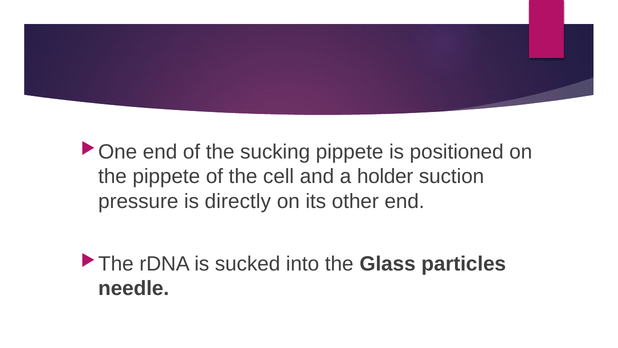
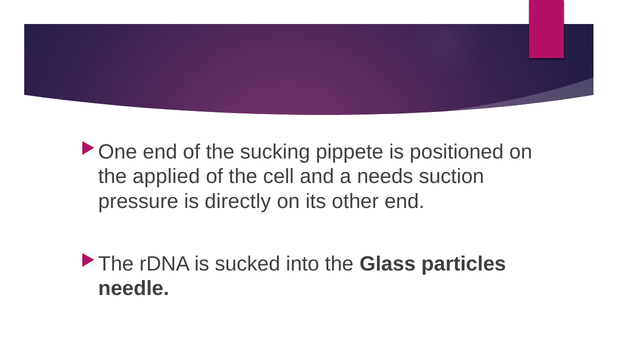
the pippete: pippete -> applied
holder: holder -> needs
